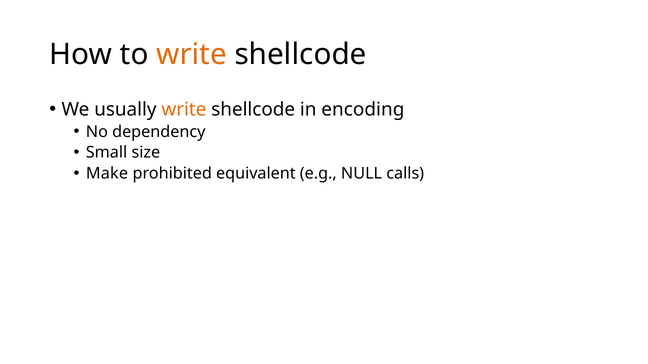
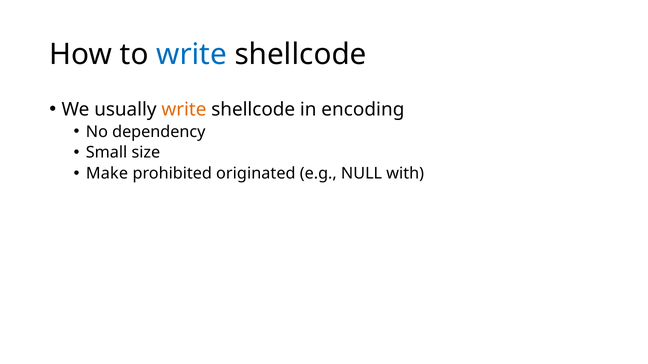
write at (192, 54) colour: orange -> blue
equivalent: equivalent -> originated
calls: calls -> with
